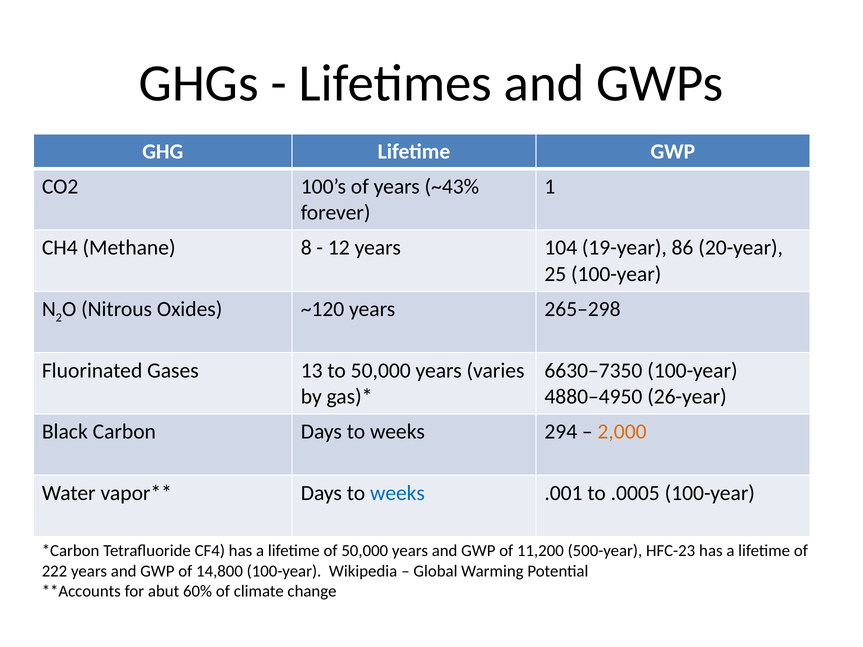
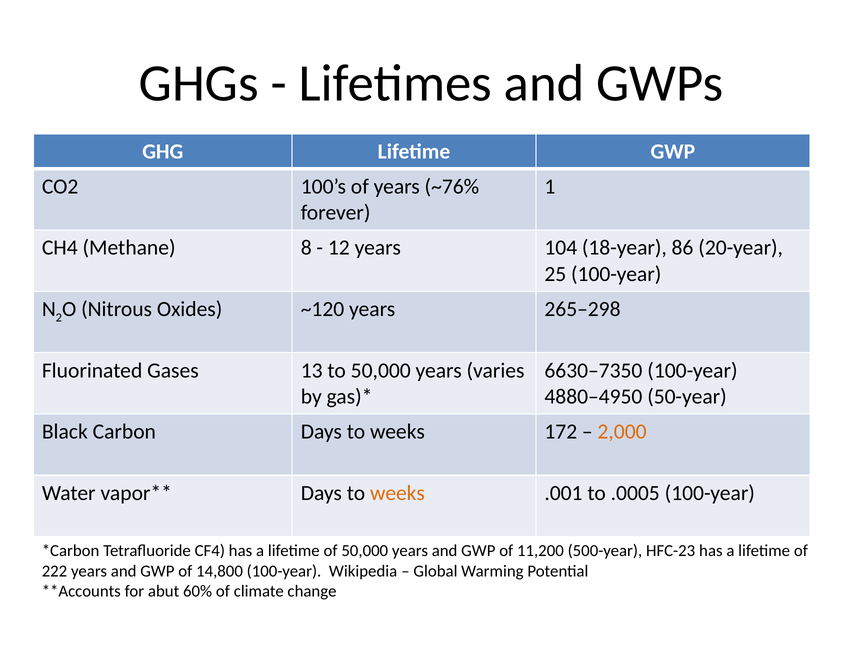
~43%: ~43% -> ~76%
19-year: 19-year -> 18-year
26-year: 26-year -> 50-year
294: 294 -> 172
weeks at (397, 493) colour: blue -> orange
